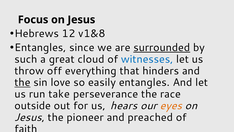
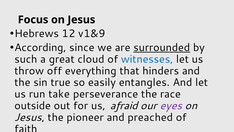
v1&8: v1&8 -> v1&9
Entangles at (40, 47): Entangles -> According
the at (22, 82) underline: present -> none
love: love -> true
hears: hears -> afraid
eyes colour: orange -> purple
